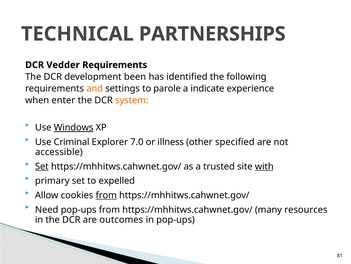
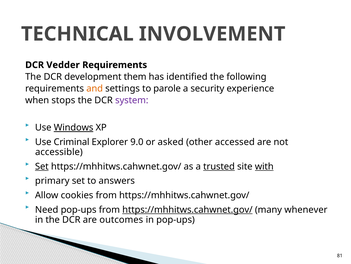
PARTNERSHIPS: PARTNERSHIPS -> INVOLVEMENT
been: been -> them
indicate: indicate -> security
enter: enter -> stops
system colour: orange -> purple
7.0: 7.0 -> 9.0
illness: illness -> asked
specified: specified -> accessed
trusted underline: none -> present
expelled: expelled -> answers
from at (106, 195) underline: present -> none
https://mhhitws.cahwnet.gov/ at (187, 209) underline: none -> present
resources: resources -> whenever
